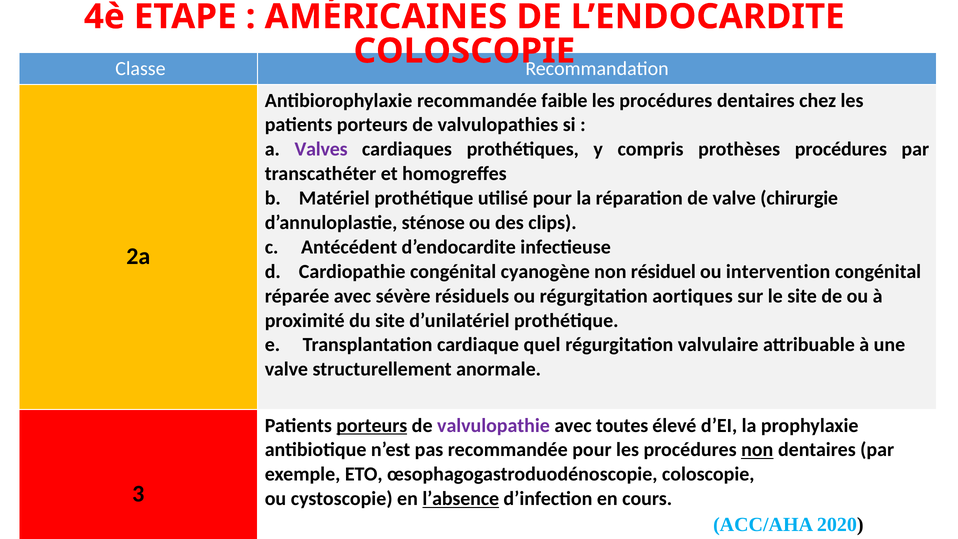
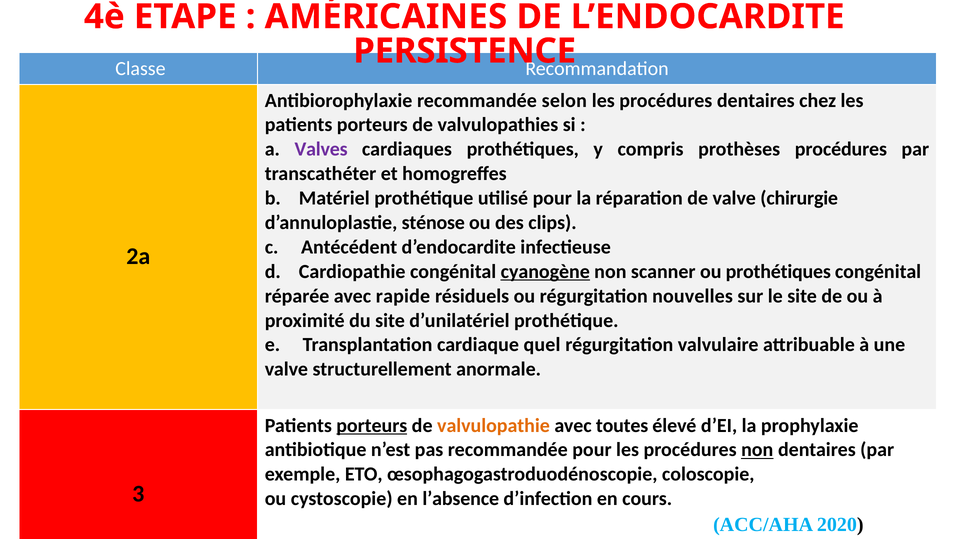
COLOSCOPIE at (464, 51): COLOSCOPIE -> PERSISTENCE
faible: faible -> selon
cyanogène underline: none -> present
résiduel: résiduel -> scanner
ou intervention: intervention -> prothétiques
sévère: sévère -> rapide
aortiques: aortiques -> nouvelles
valvulopathie colour: purple -> orange
l’absence underline: present -> none
